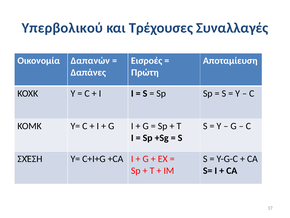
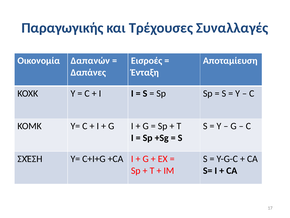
Υπερβολικού: Υπερβολικού -> Παραγωγικής
Πρώτη: Πρώτη -> Ένταξη
